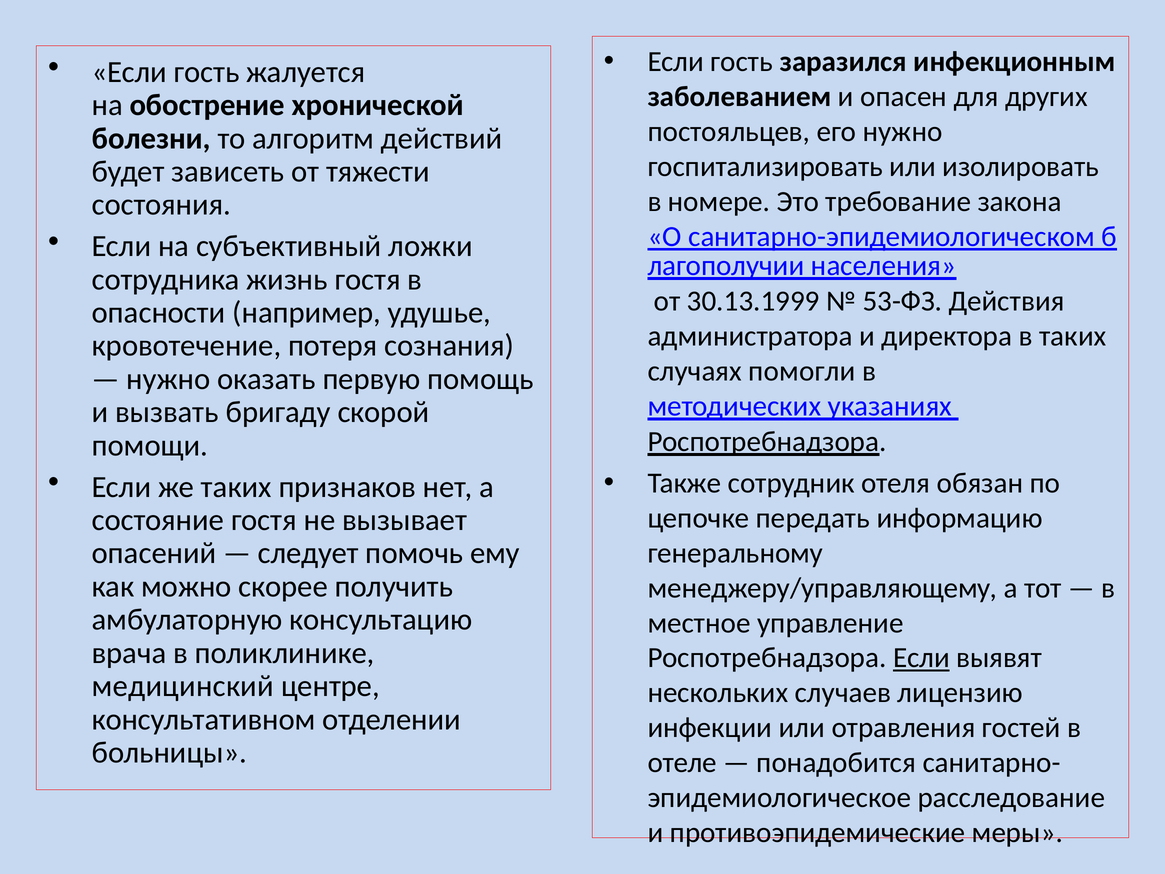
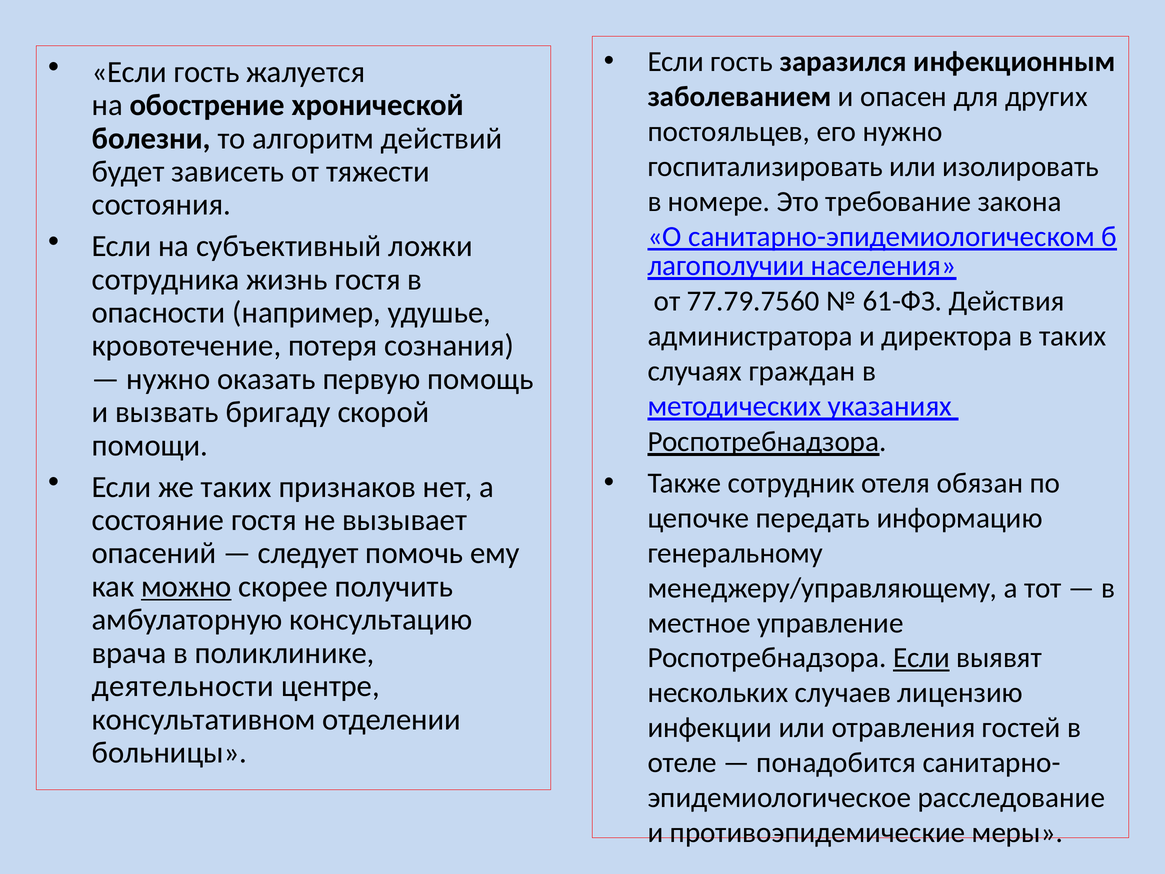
30.13.1999: 30.13.1999 -> 77.79.7560
53-ФЗ: 53-ФЗ -> 61-ФЗ
помогли: помогли -> граждан
можно underline: none -> present
медицинский: медицинский -> деятельности
